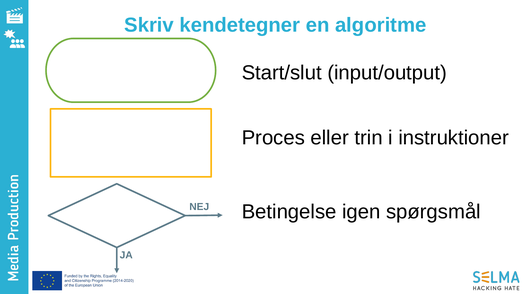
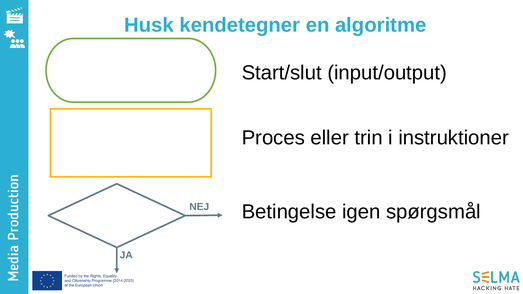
Skriv: Skriv -> Husk
